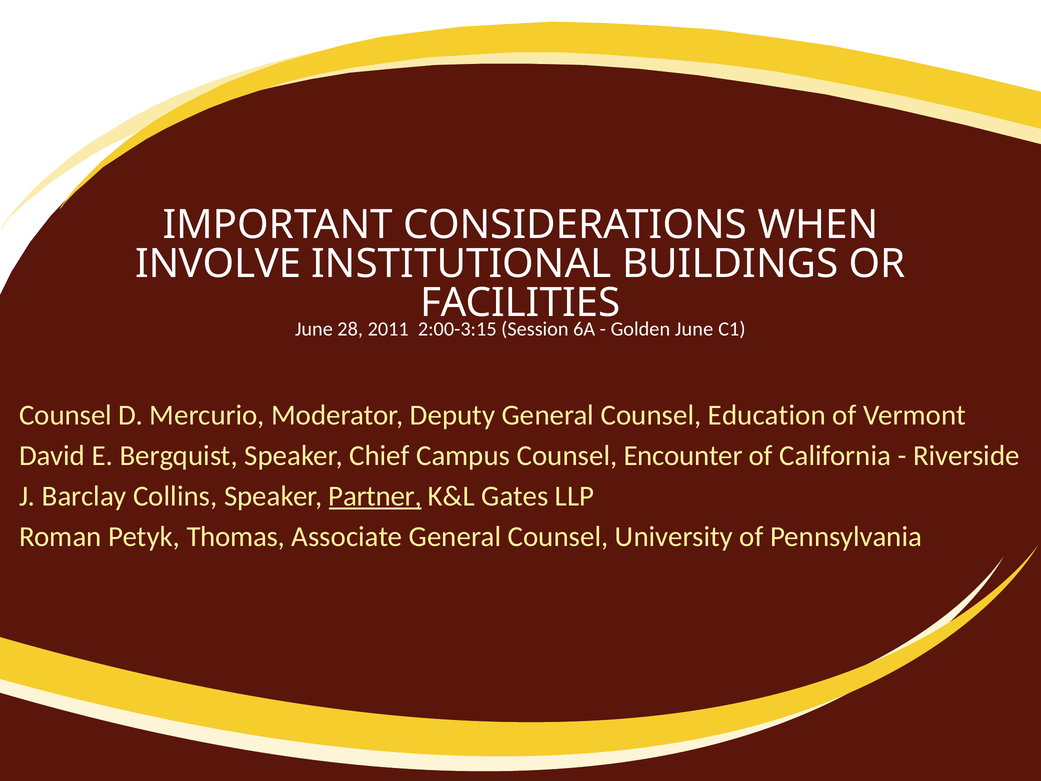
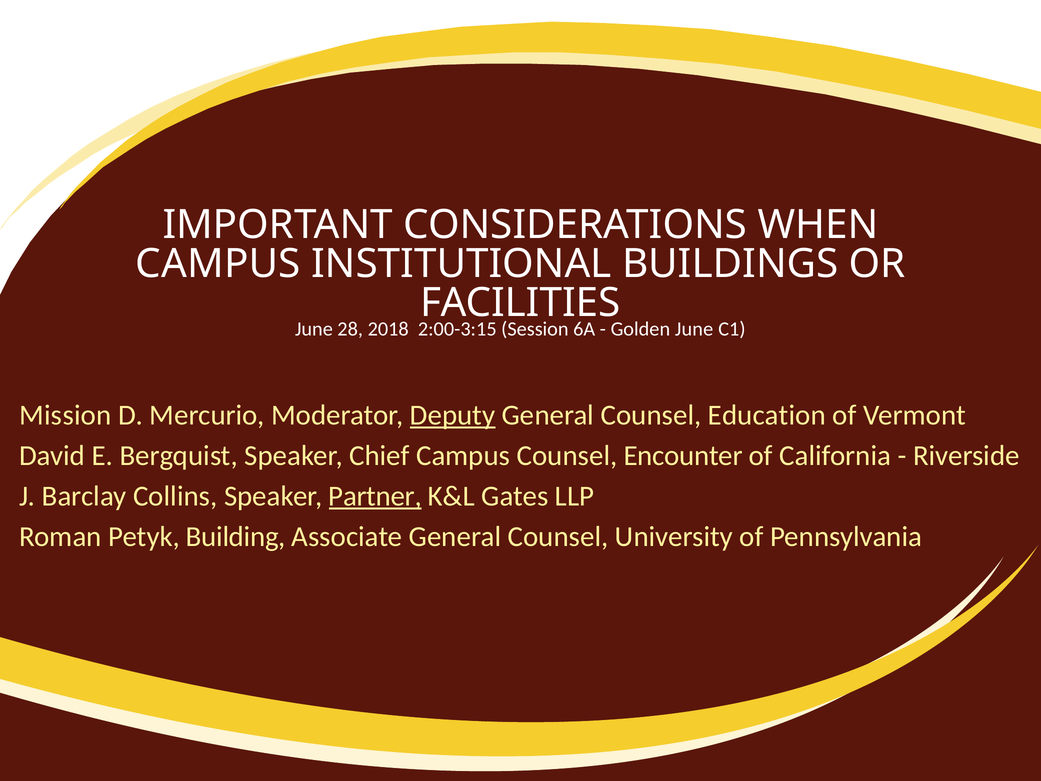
INVOLVE at (218, 264): INVOLVE -> CAMPUS
2011: 2011 -> 2018
Counsel at (66, 415): Counsel -> Mission
Deputy underline: none -> present
Thomas: Thomas -> Building
